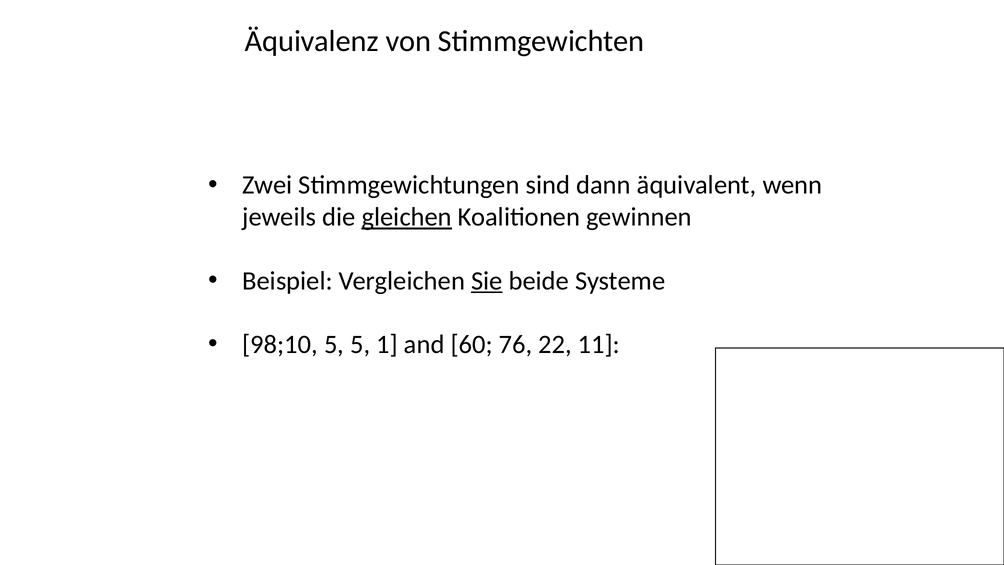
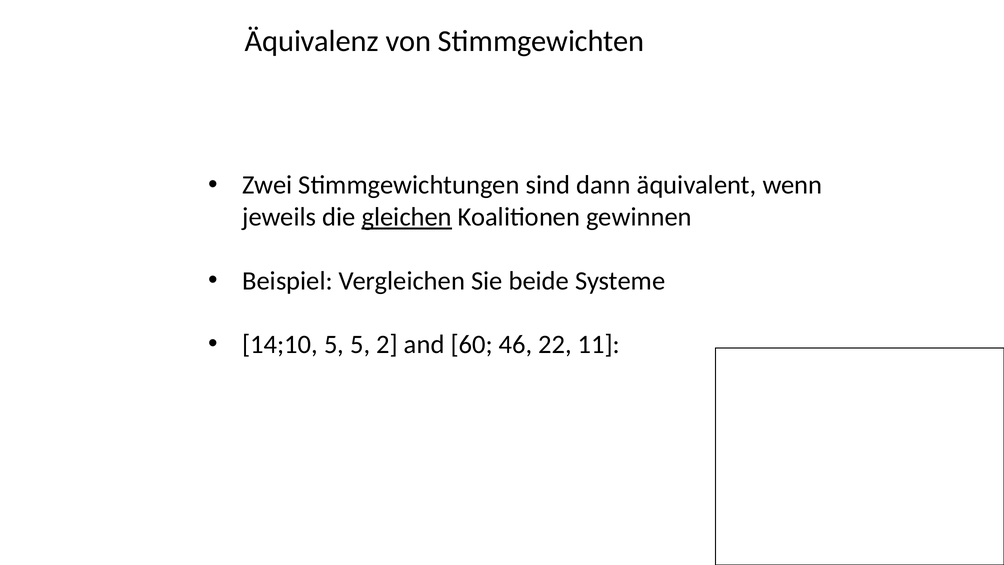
Sie underline: present -> none
98;10: 98;10 -> 14;10
1: 1 -> 2
76: 76 -> 46
